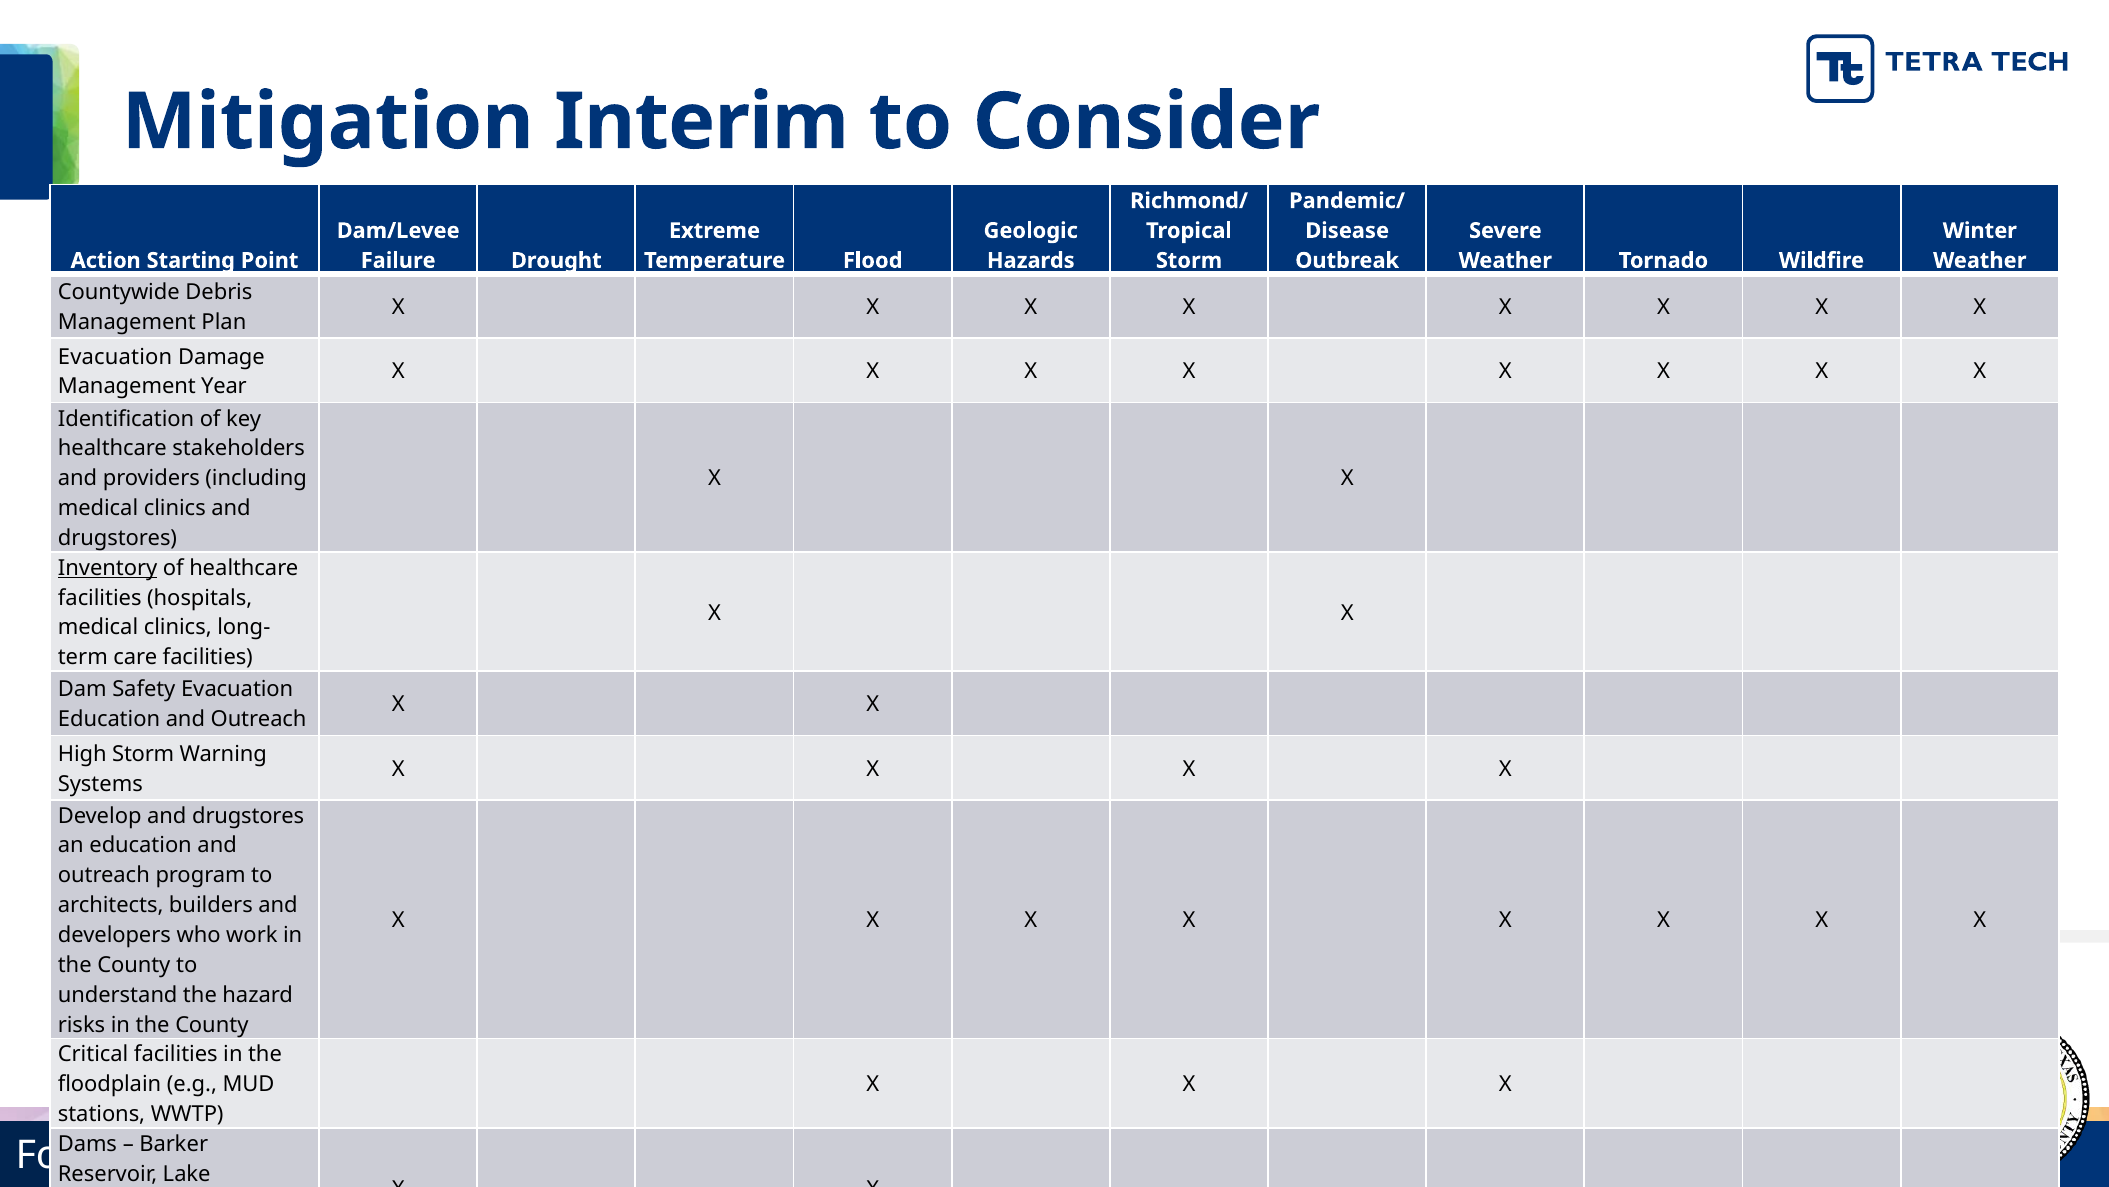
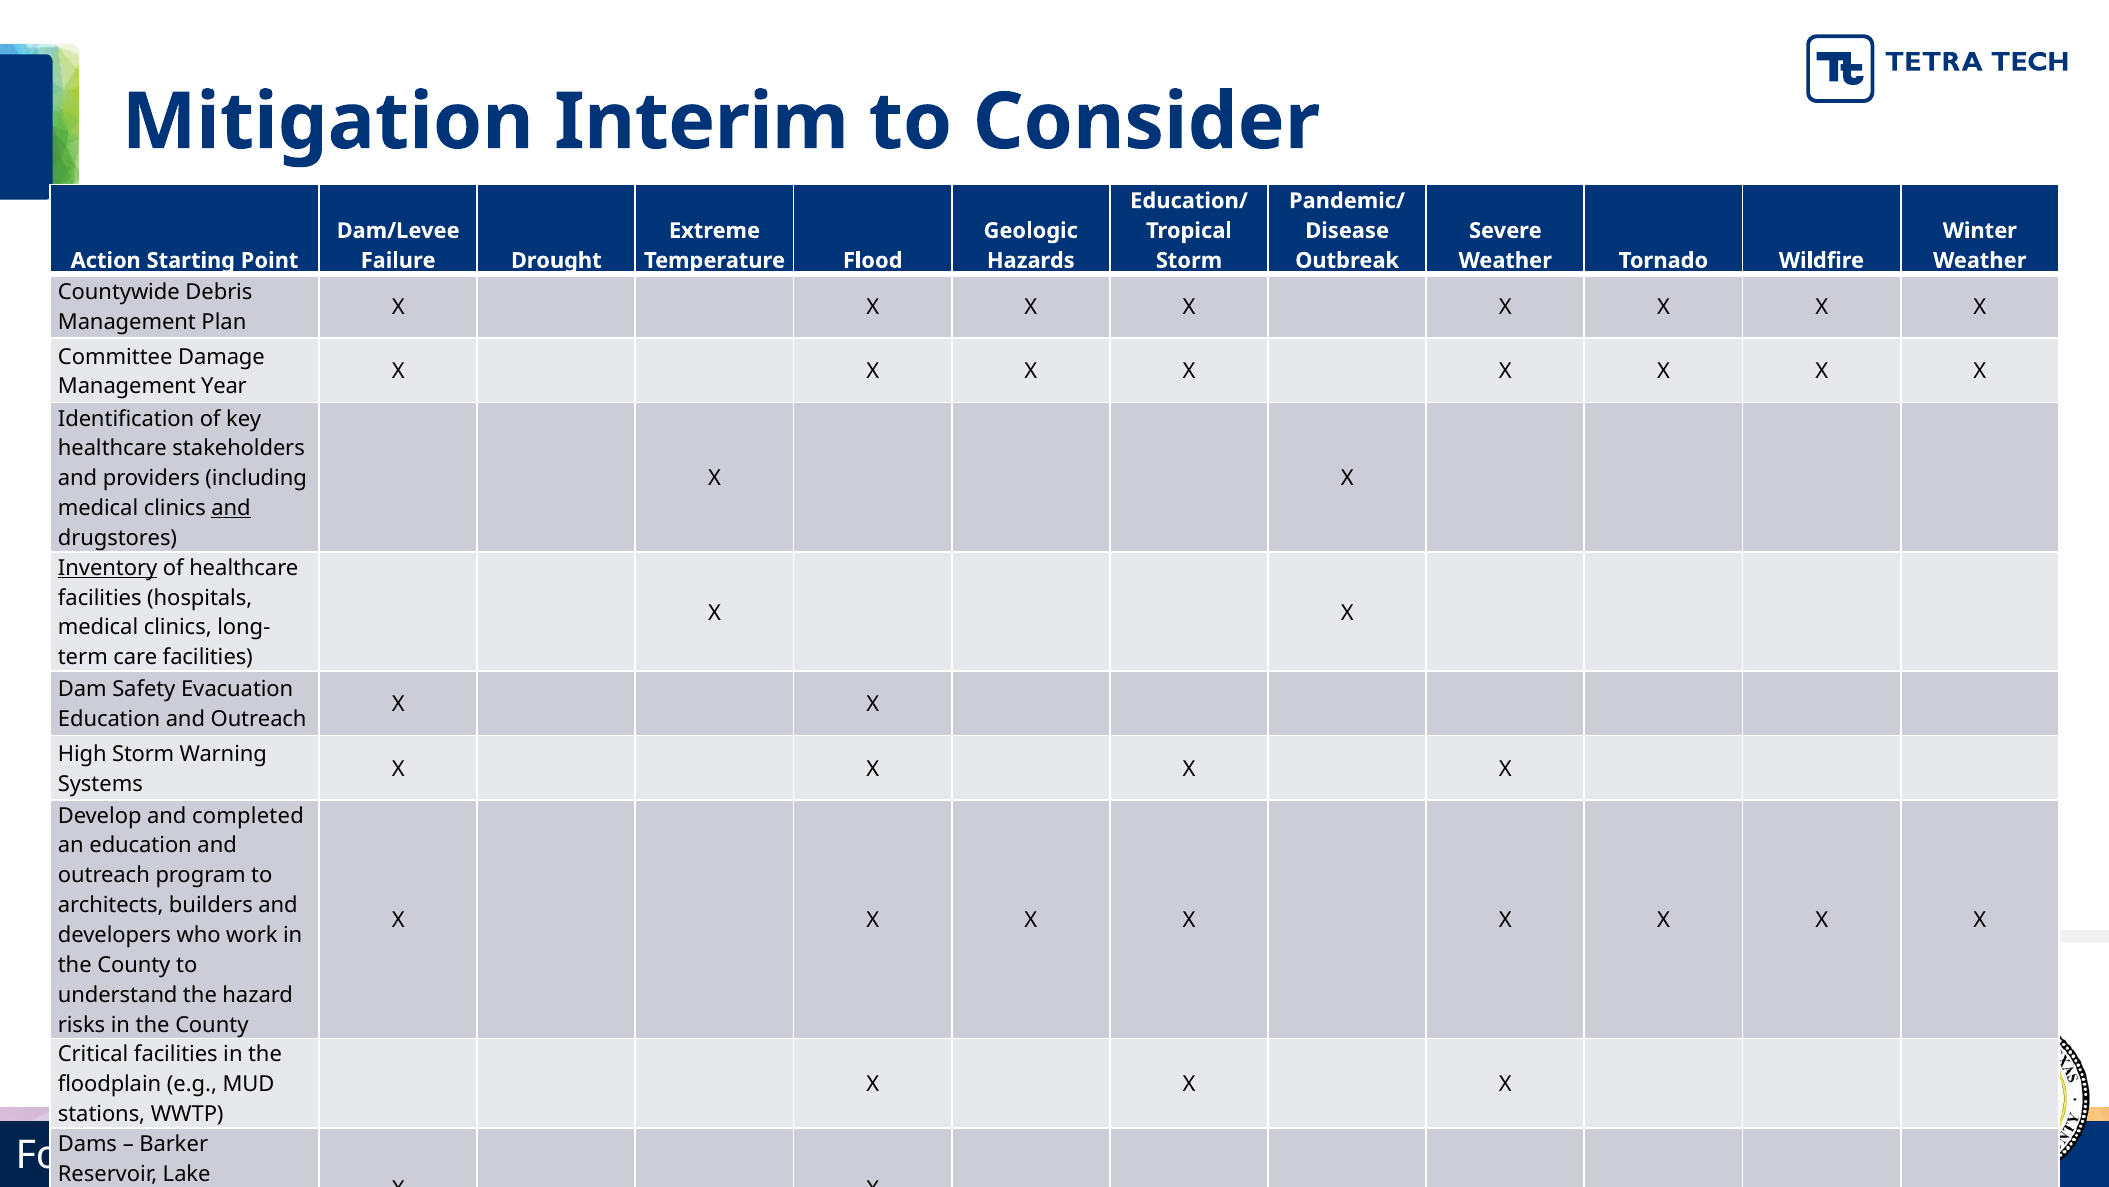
Richmond/: Richmond/ -> Education/
Evacuation at (115, 357): Evacuation -> Committee
and at (231, 508) underline: none -> present
Develop and drugstores: drugstores -> completed
